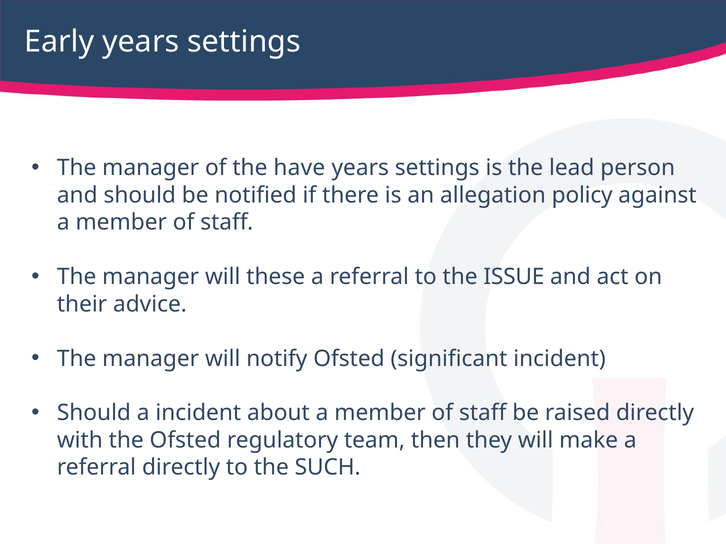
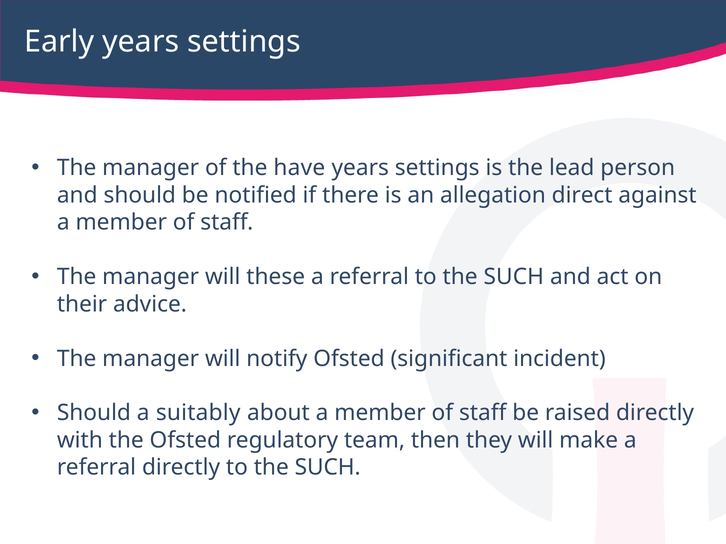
policy: policy -> direct
referral to the ISSUE: ISSUE -> SUCH
a incident: incident -> suitably
